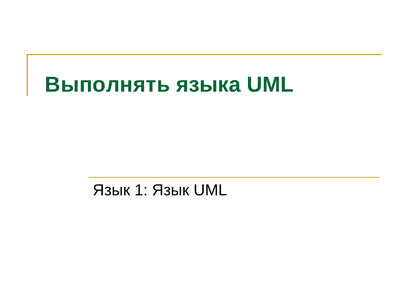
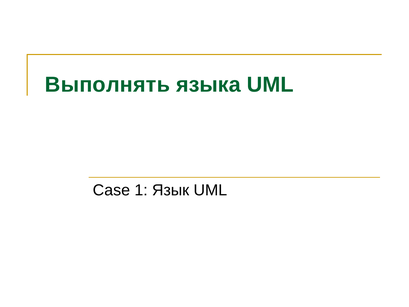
Язык at (111, 190): Язык -> Case
